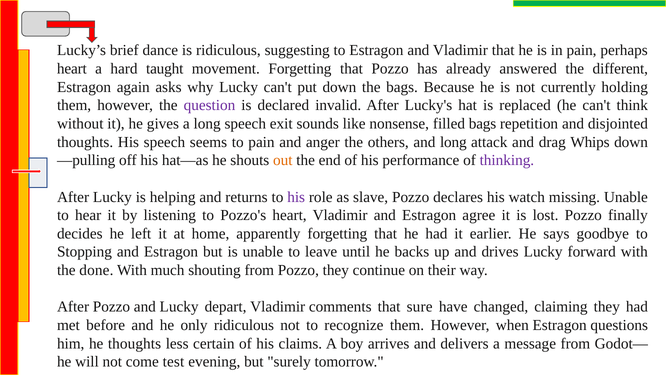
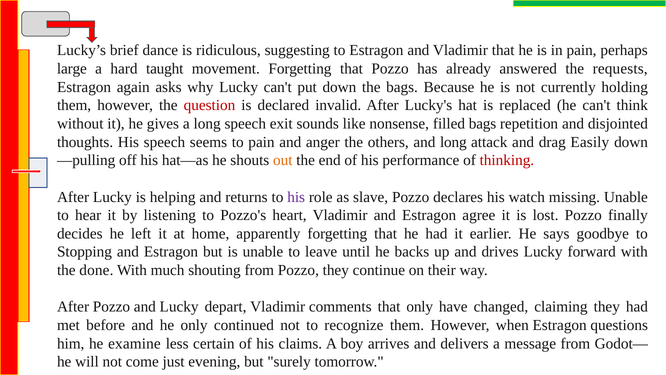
heart at (72, 69): heart -> large
different: different -> requests
question colour: purple -> red
Whips: Whips -> Easily
thinking colour: purple -> red
that sure: sure -> only
only ridiculous: ridiculous -> continued
he thoughts: thoughts -> examine
test: test -> just
